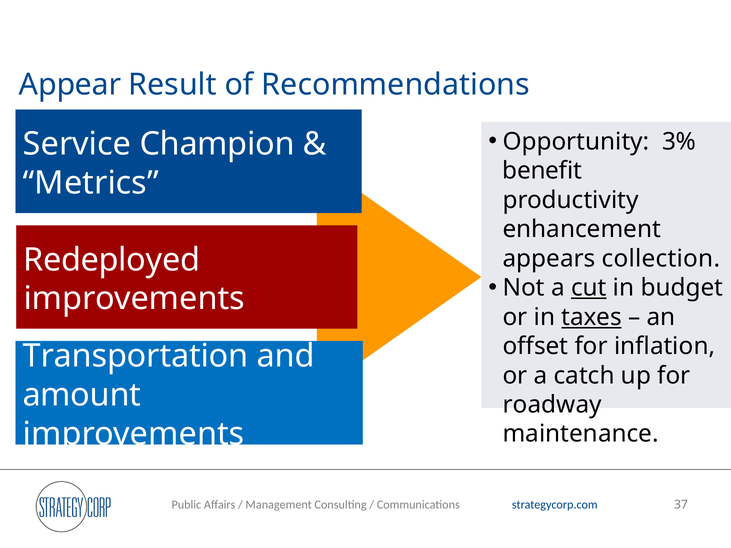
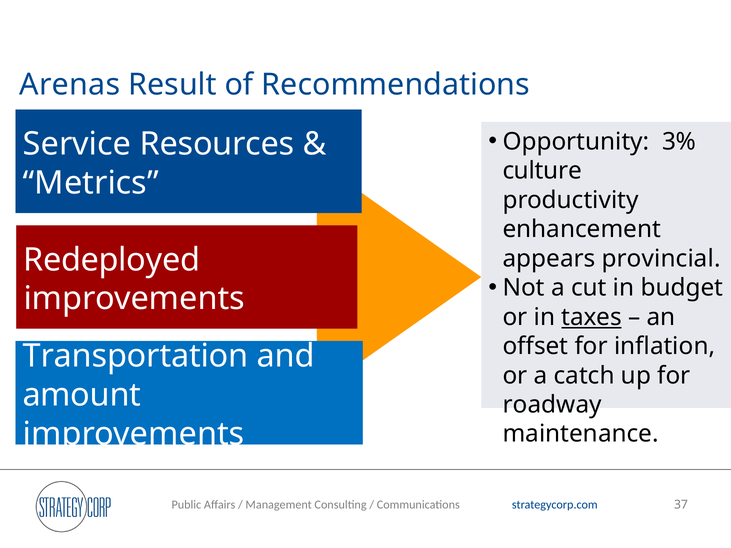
Appear: Appear -> Arenas
Champion: Champion -> Resources
benefit: benefit -> culture
collection: collection -> provincial
cut underline: present -> none
